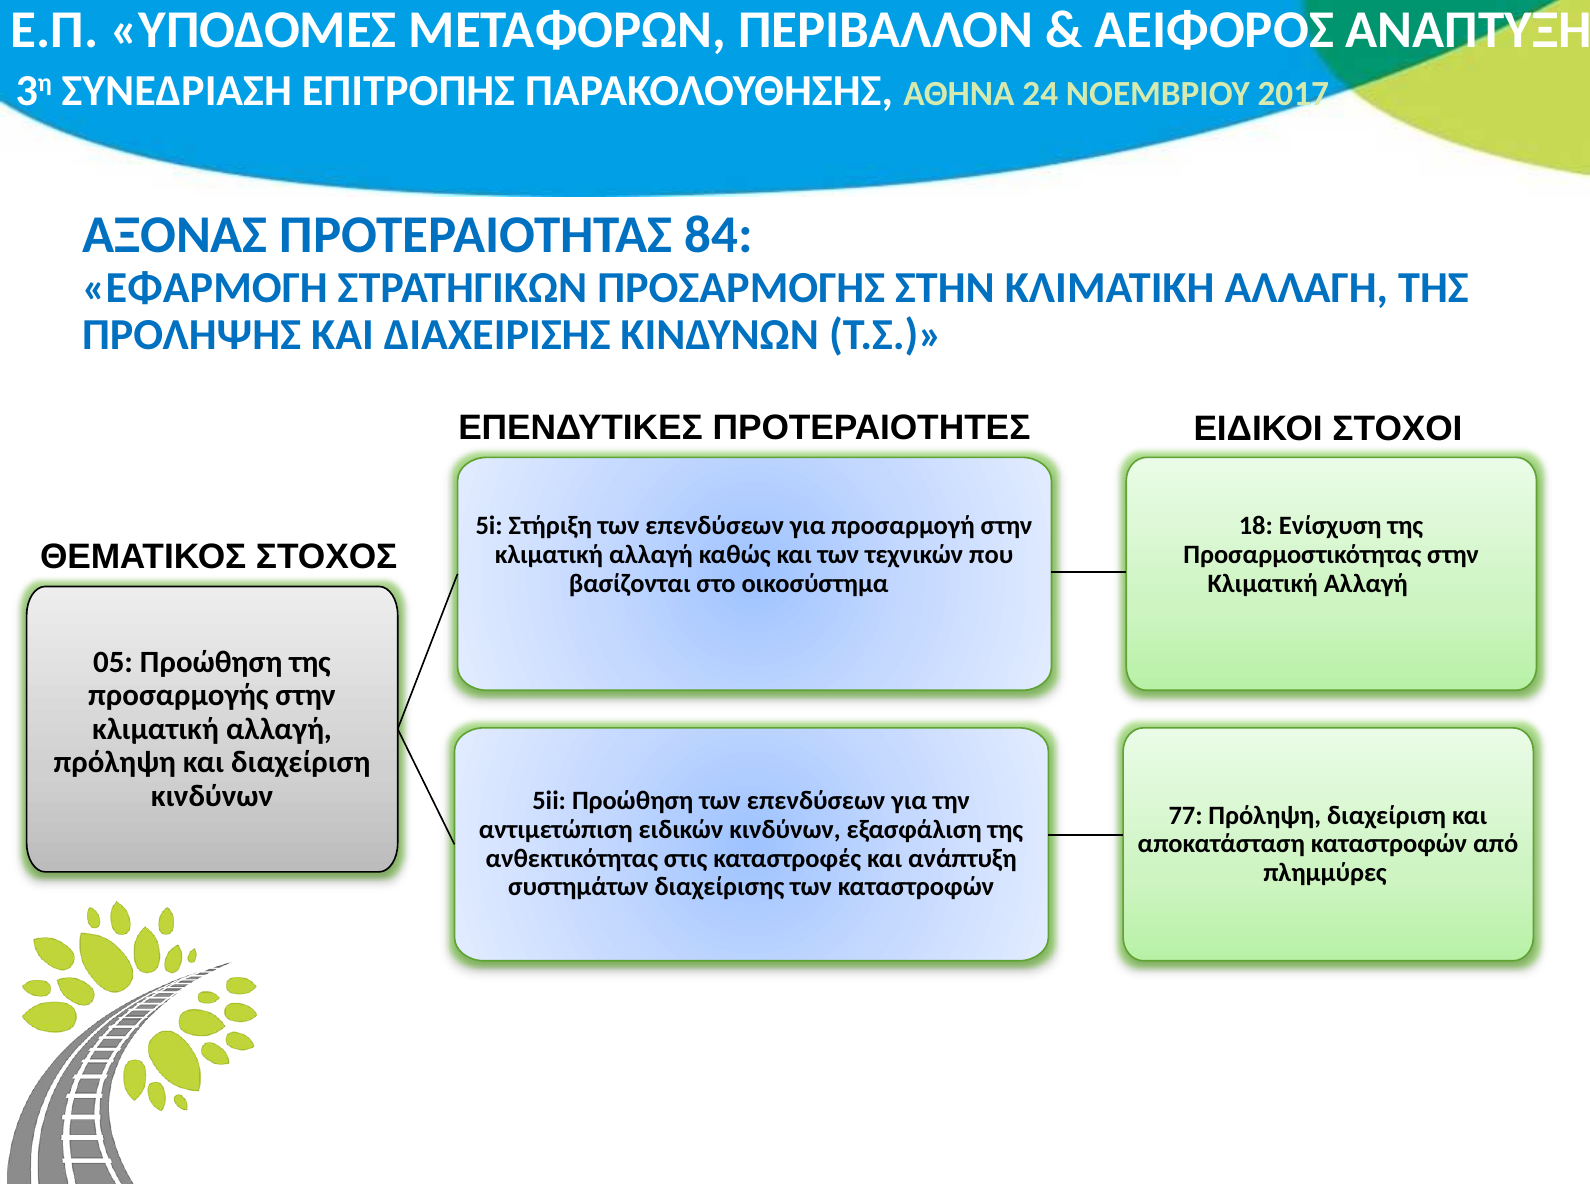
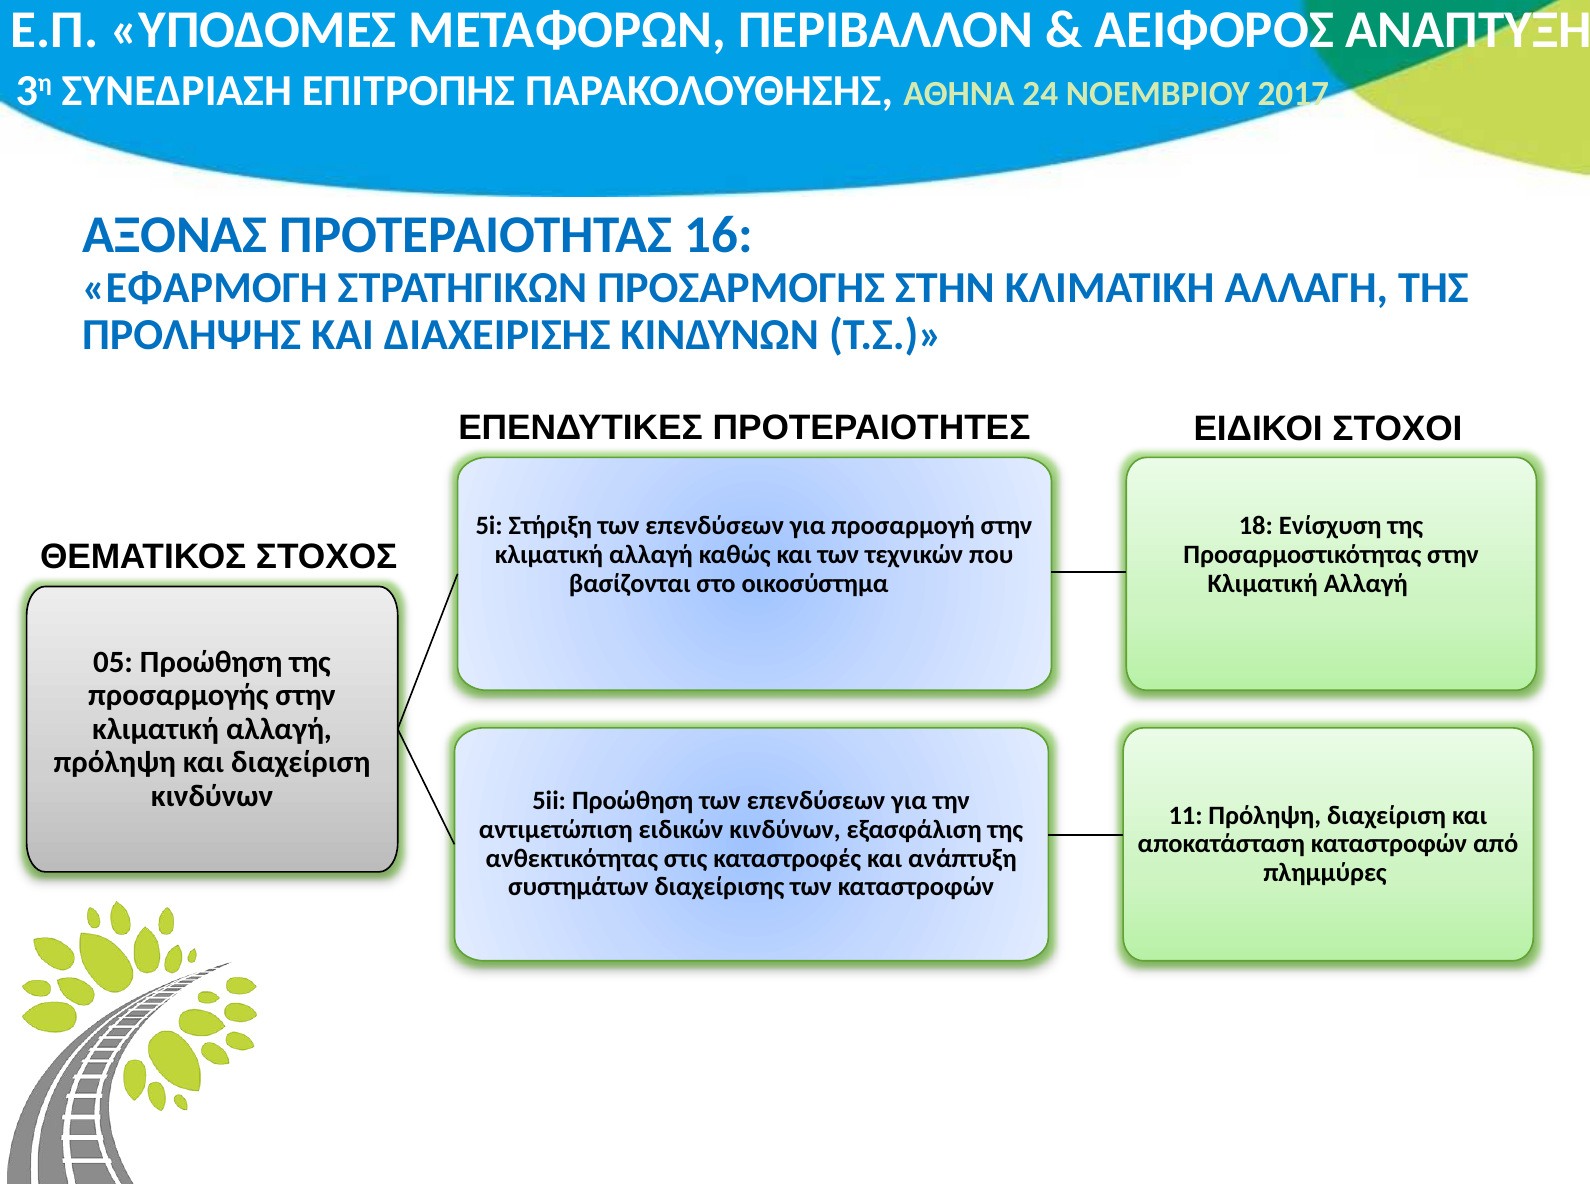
84: 84 -> 16
77: 77 -> 11
